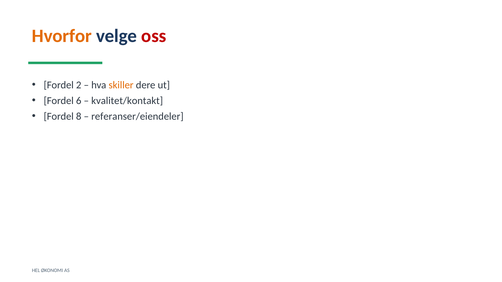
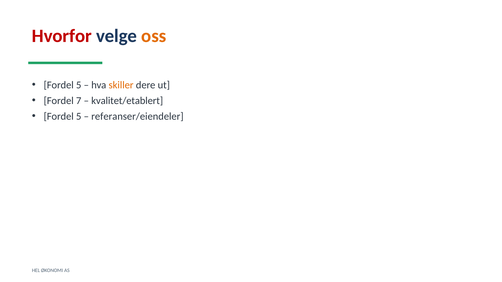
Hvorfor colour: orange -> red
oss colour: red -> orange
2 at (79, 85): 2 -> 5
6: 6 -> 7
kvalitet/kontakt: kvalitet/kontakt -> kvalitet/etablert
8 at (79, 116): 8 -> 5
